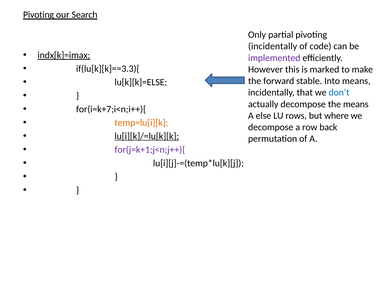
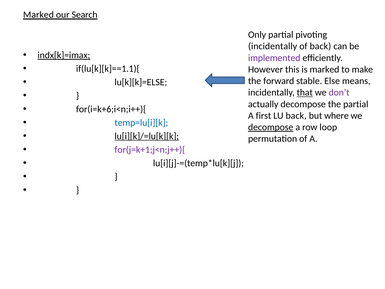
Pivoting at (39, 15): Pivoting -> Marked
of code: code -> back
if(lu[k][k]==3.3){: if(lu[k][k]==3.3){ -> if(lu[k][k]==1.1){
Into: Into -> Else
that underline: none -> present
don’t colour: blue -> purple
the means: means -> partial
for(i=k+7;i<n;i++){: for(i=k+7;i<n;i++){ -> for(i=k+6;i<n;i++){
else: else -> first
LU rows: rows -> back
temp=lu[i][k colour: orange -> blue
decompose at (271, 127) underline: none -> present
back: back -> loop
